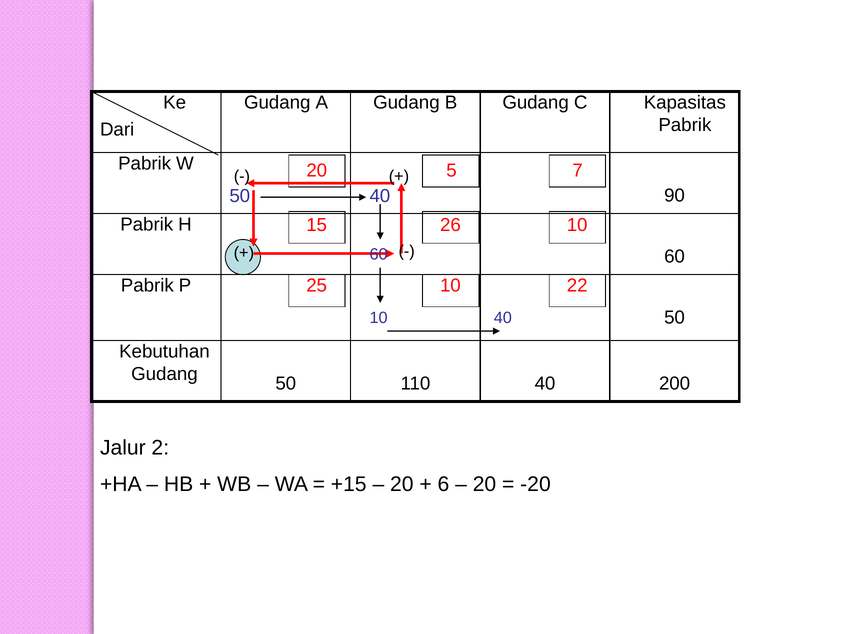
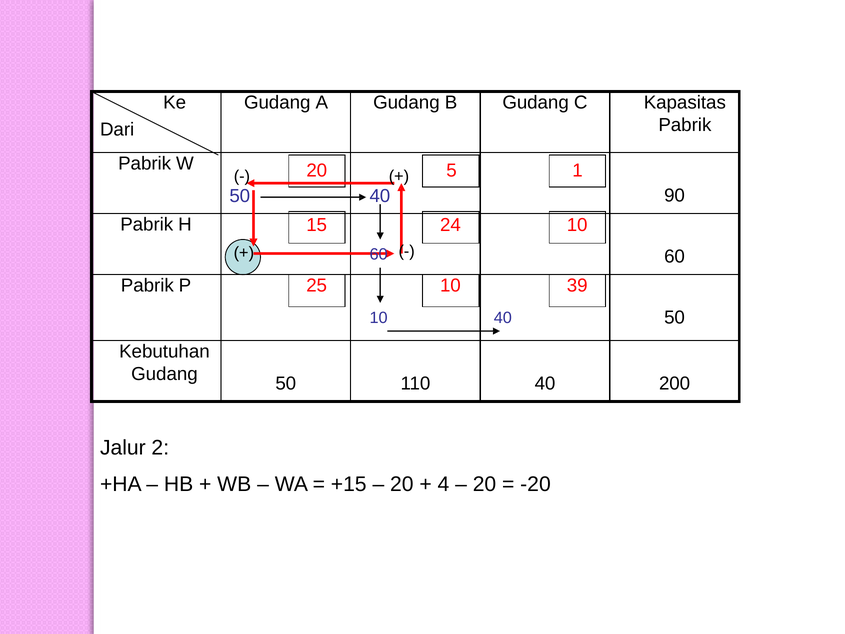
7: 7 -> 1
26: 26 -> 24
22: 22 -> 39
6: 6 -> 4
